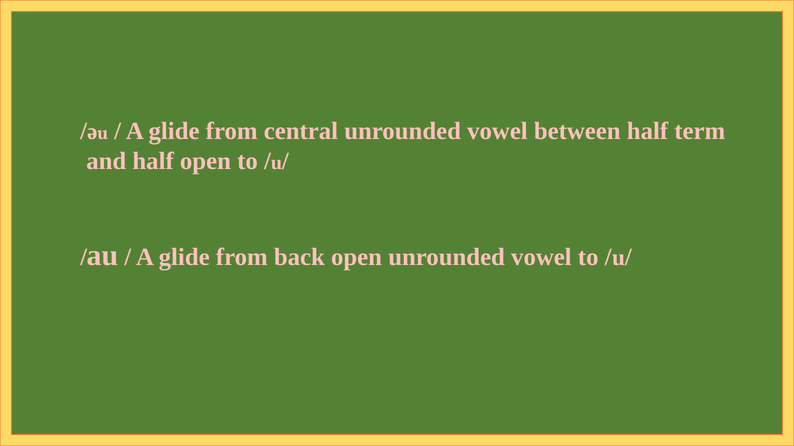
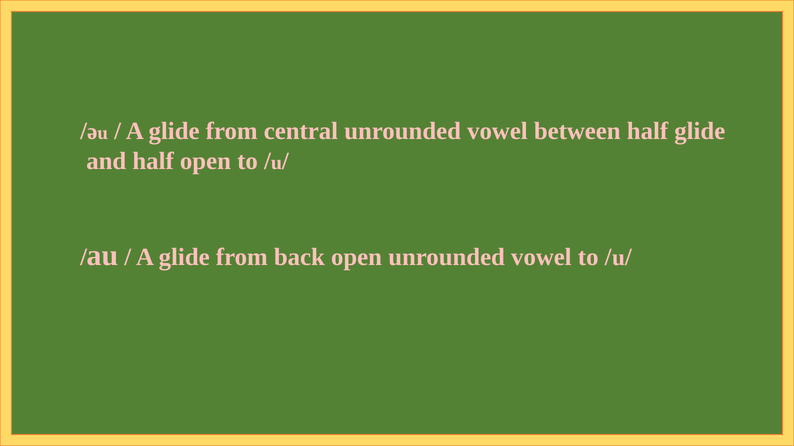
half term: term -> glide
